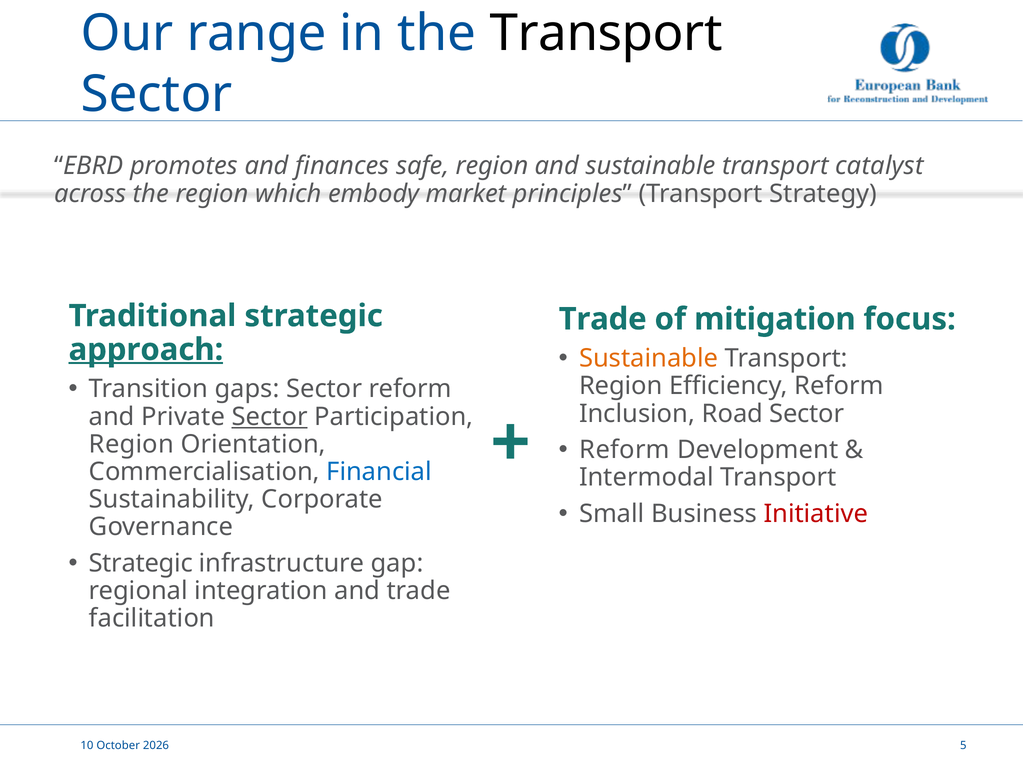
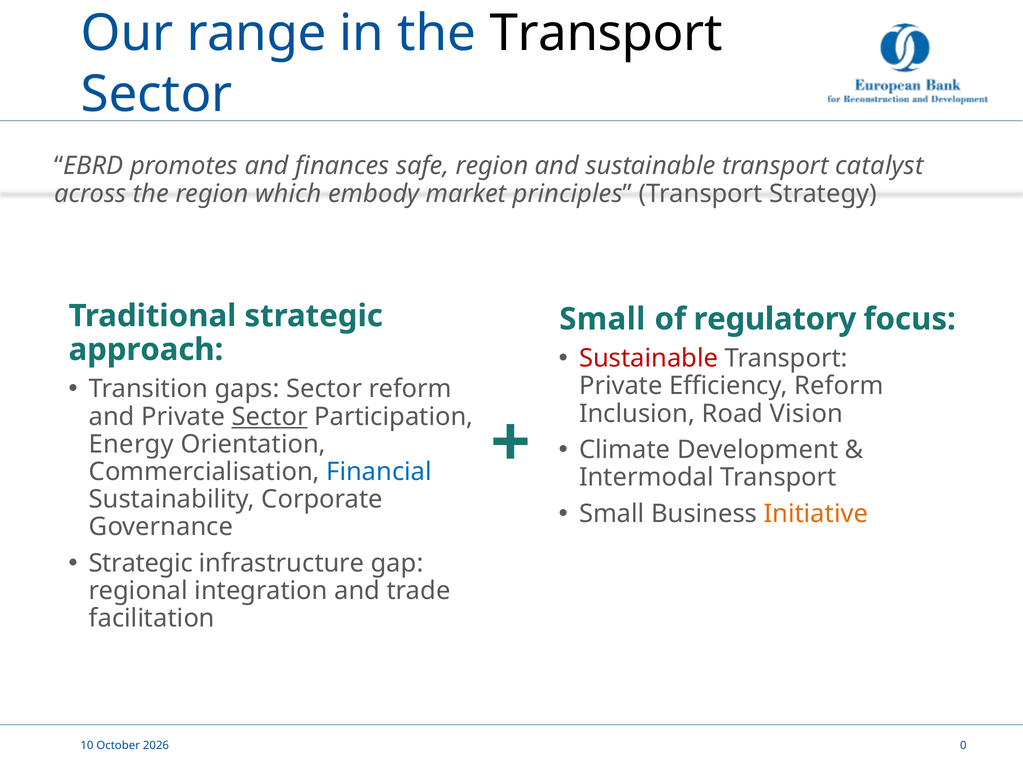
Trade at (603, 319): Trade -> Small
mitigation: mitigation -> regulatory
approach underline: present -> none
Sustainable at (649, 359) colour: orange -> red
Region at (621, 386): Region -> Private
Road Sector: Sector -> Vision
Reform at (625, 450): Reform -> Climate
Region at (131, 444): Region -> Energy
Initiative colour: red -> orange
5: 5 -> 0
